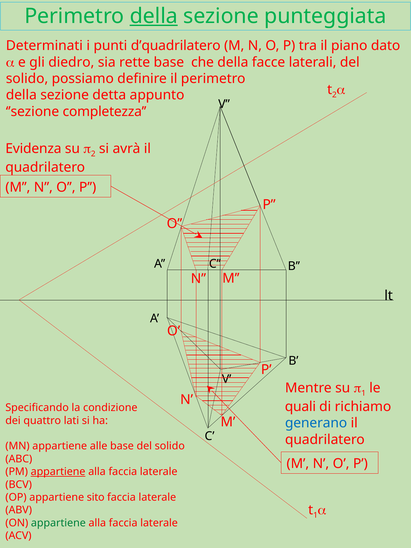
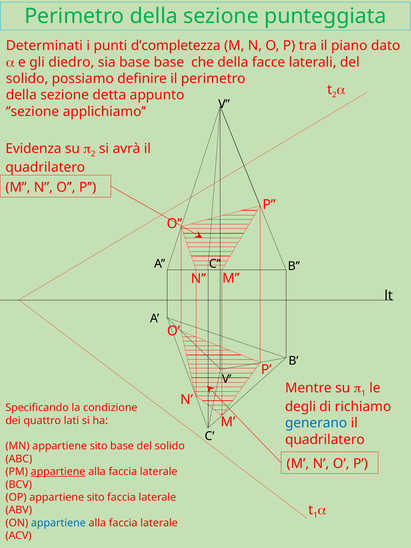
della at (154, 16) underline: present -> none
d’quadrilatero: d’quadrilatero -> d’completezza
sia rette: rette -> base
completezza: completezza -> applichiamo
quali: quali -> degli
MN appartiene alle: alle -> sito
appartiene at (58, 523) colour: green -> blue
